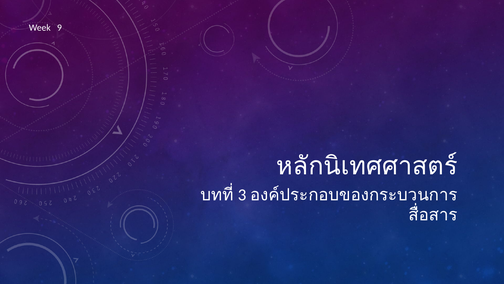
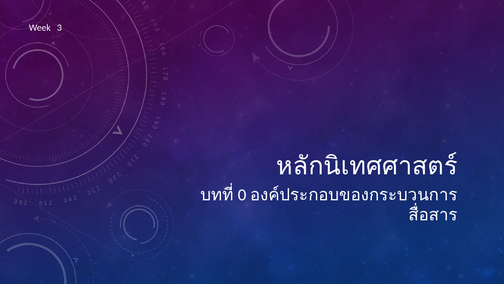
9: 9 -> 3
3: 3 -> 0
